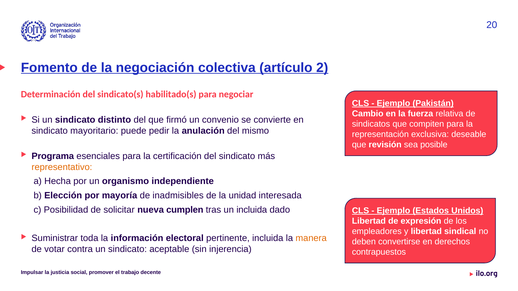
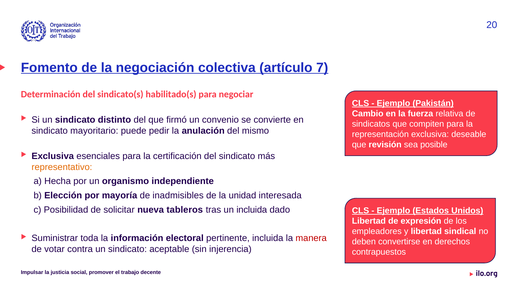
2: 2 -> 7
Programa at (53, 156): Programa -> Exclusiva
cumplen: cumplen -> tableros
manera colour: orange -> red
